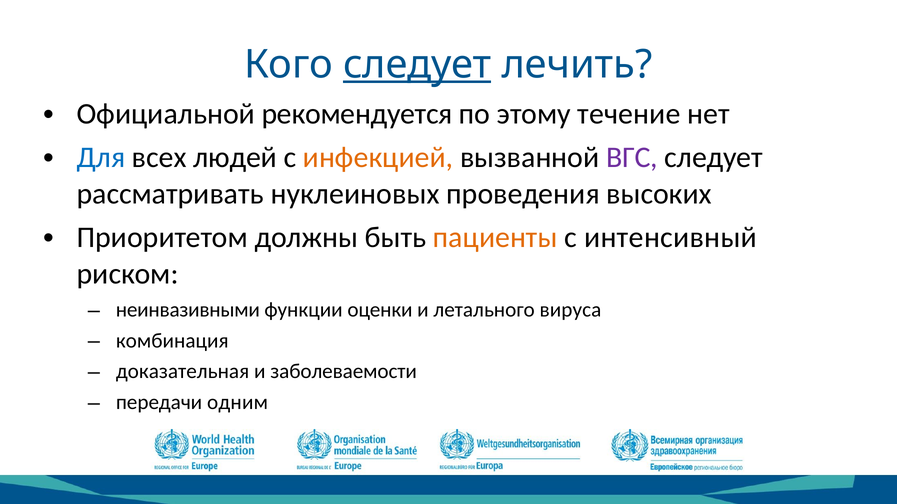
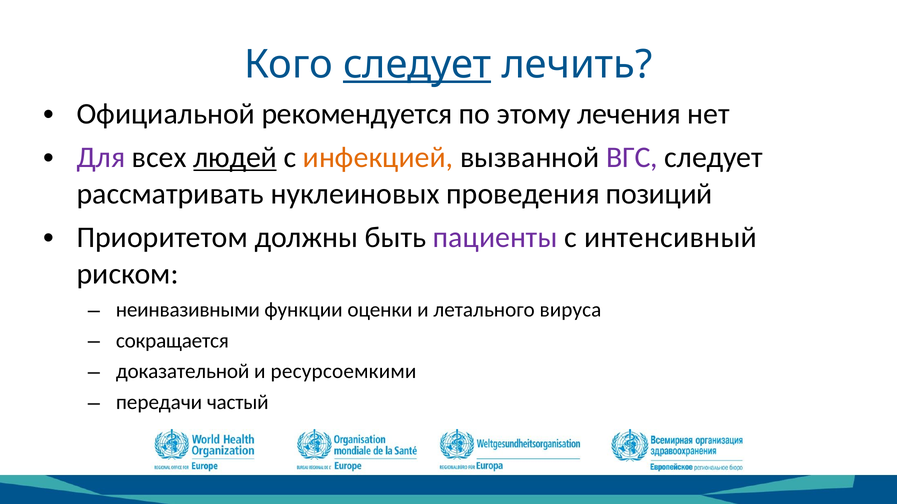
течение: течение -> лечения
Для colour: blue -> purple
людей underline: none -> present
высоких: высоких -> позиций
пациенты colour: orange -> purple
комбинация: комбинация -> сокращается
доказательная: доказательная -> доказательной
заболеваемости: заболеваемости -> ресурсоемкими
одним: одним -> частый
